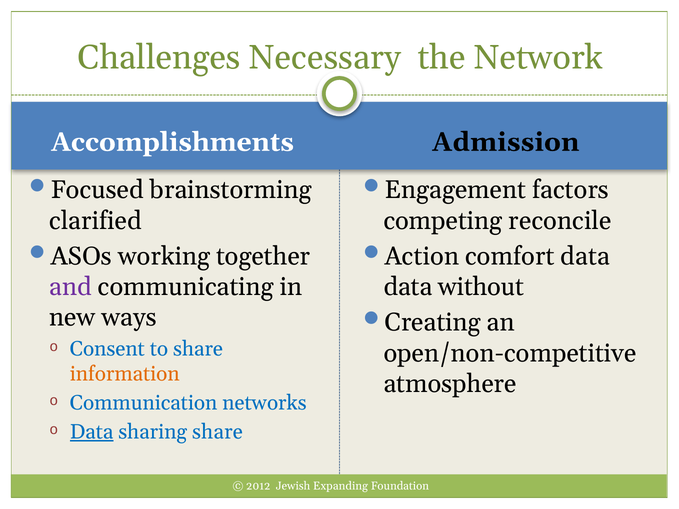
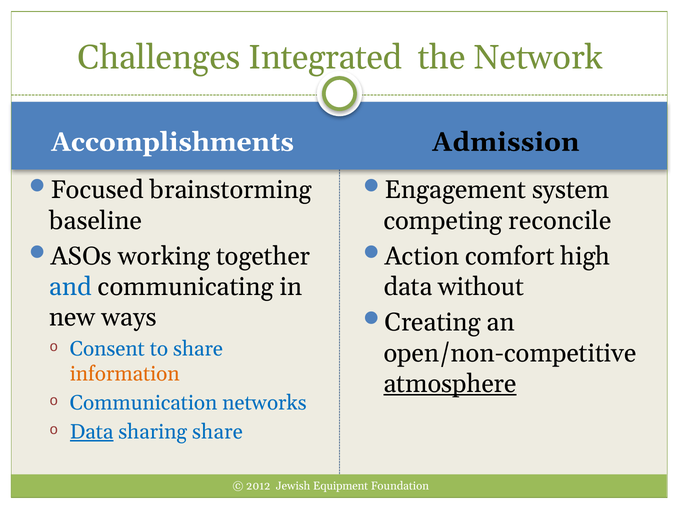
Necessary: Necessary -> Integrated
factors: factors -> system
clarified: clarified -> baseline
comfort data: data -> high
and colour: purple -> blue
atmosphere underline: none -> present
Expanding: Expanding -> Equipment
